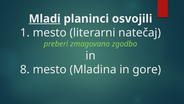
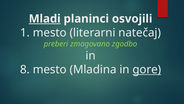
gore underline: none -> present
